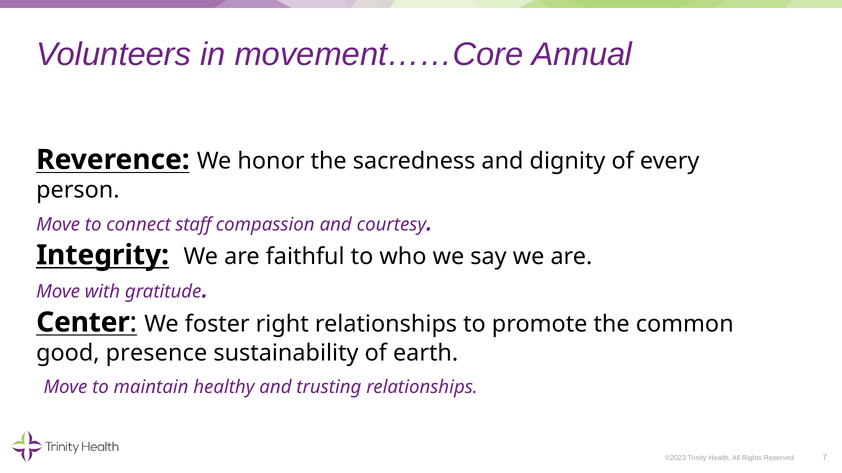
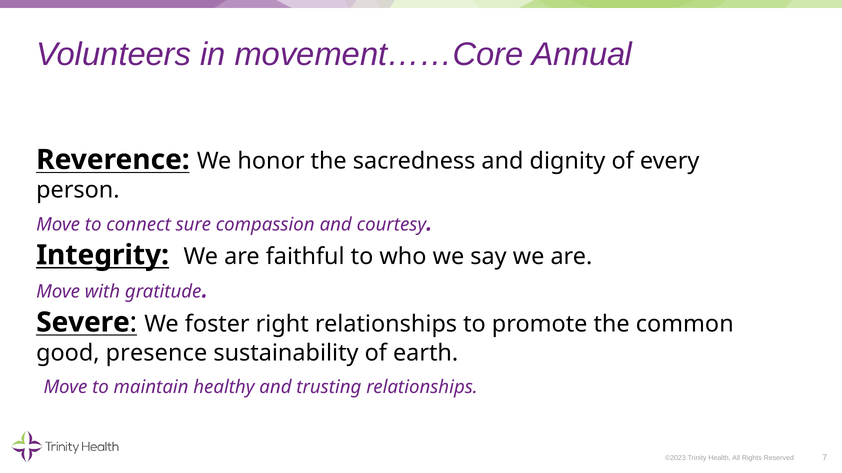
staff: staff -> sure
Center: Center -> Severe
